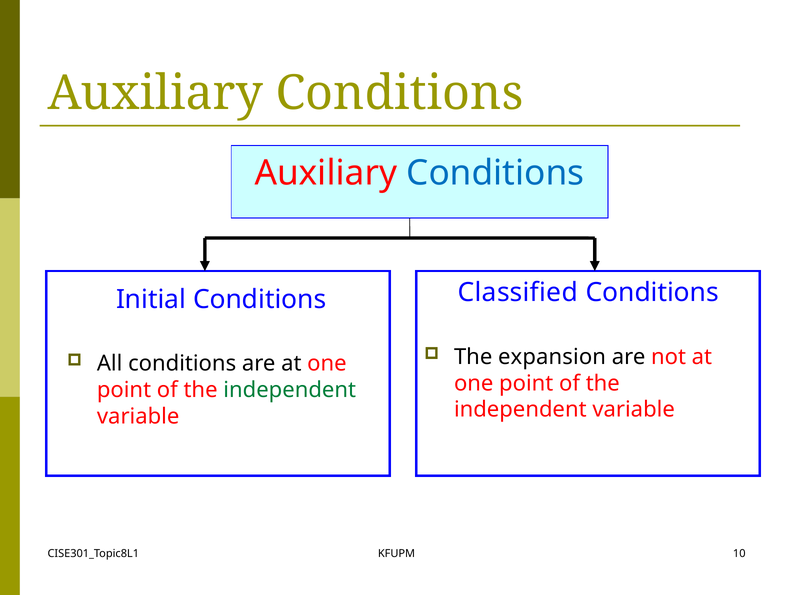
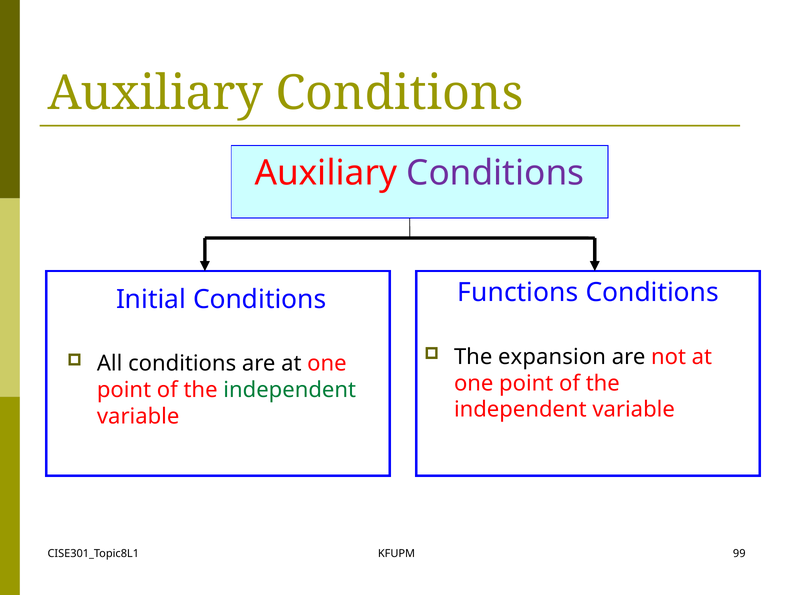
Conditions at (495, 173) colour: blue -> purple
Classified: Classified -> Functions
10: 10 -> 99
